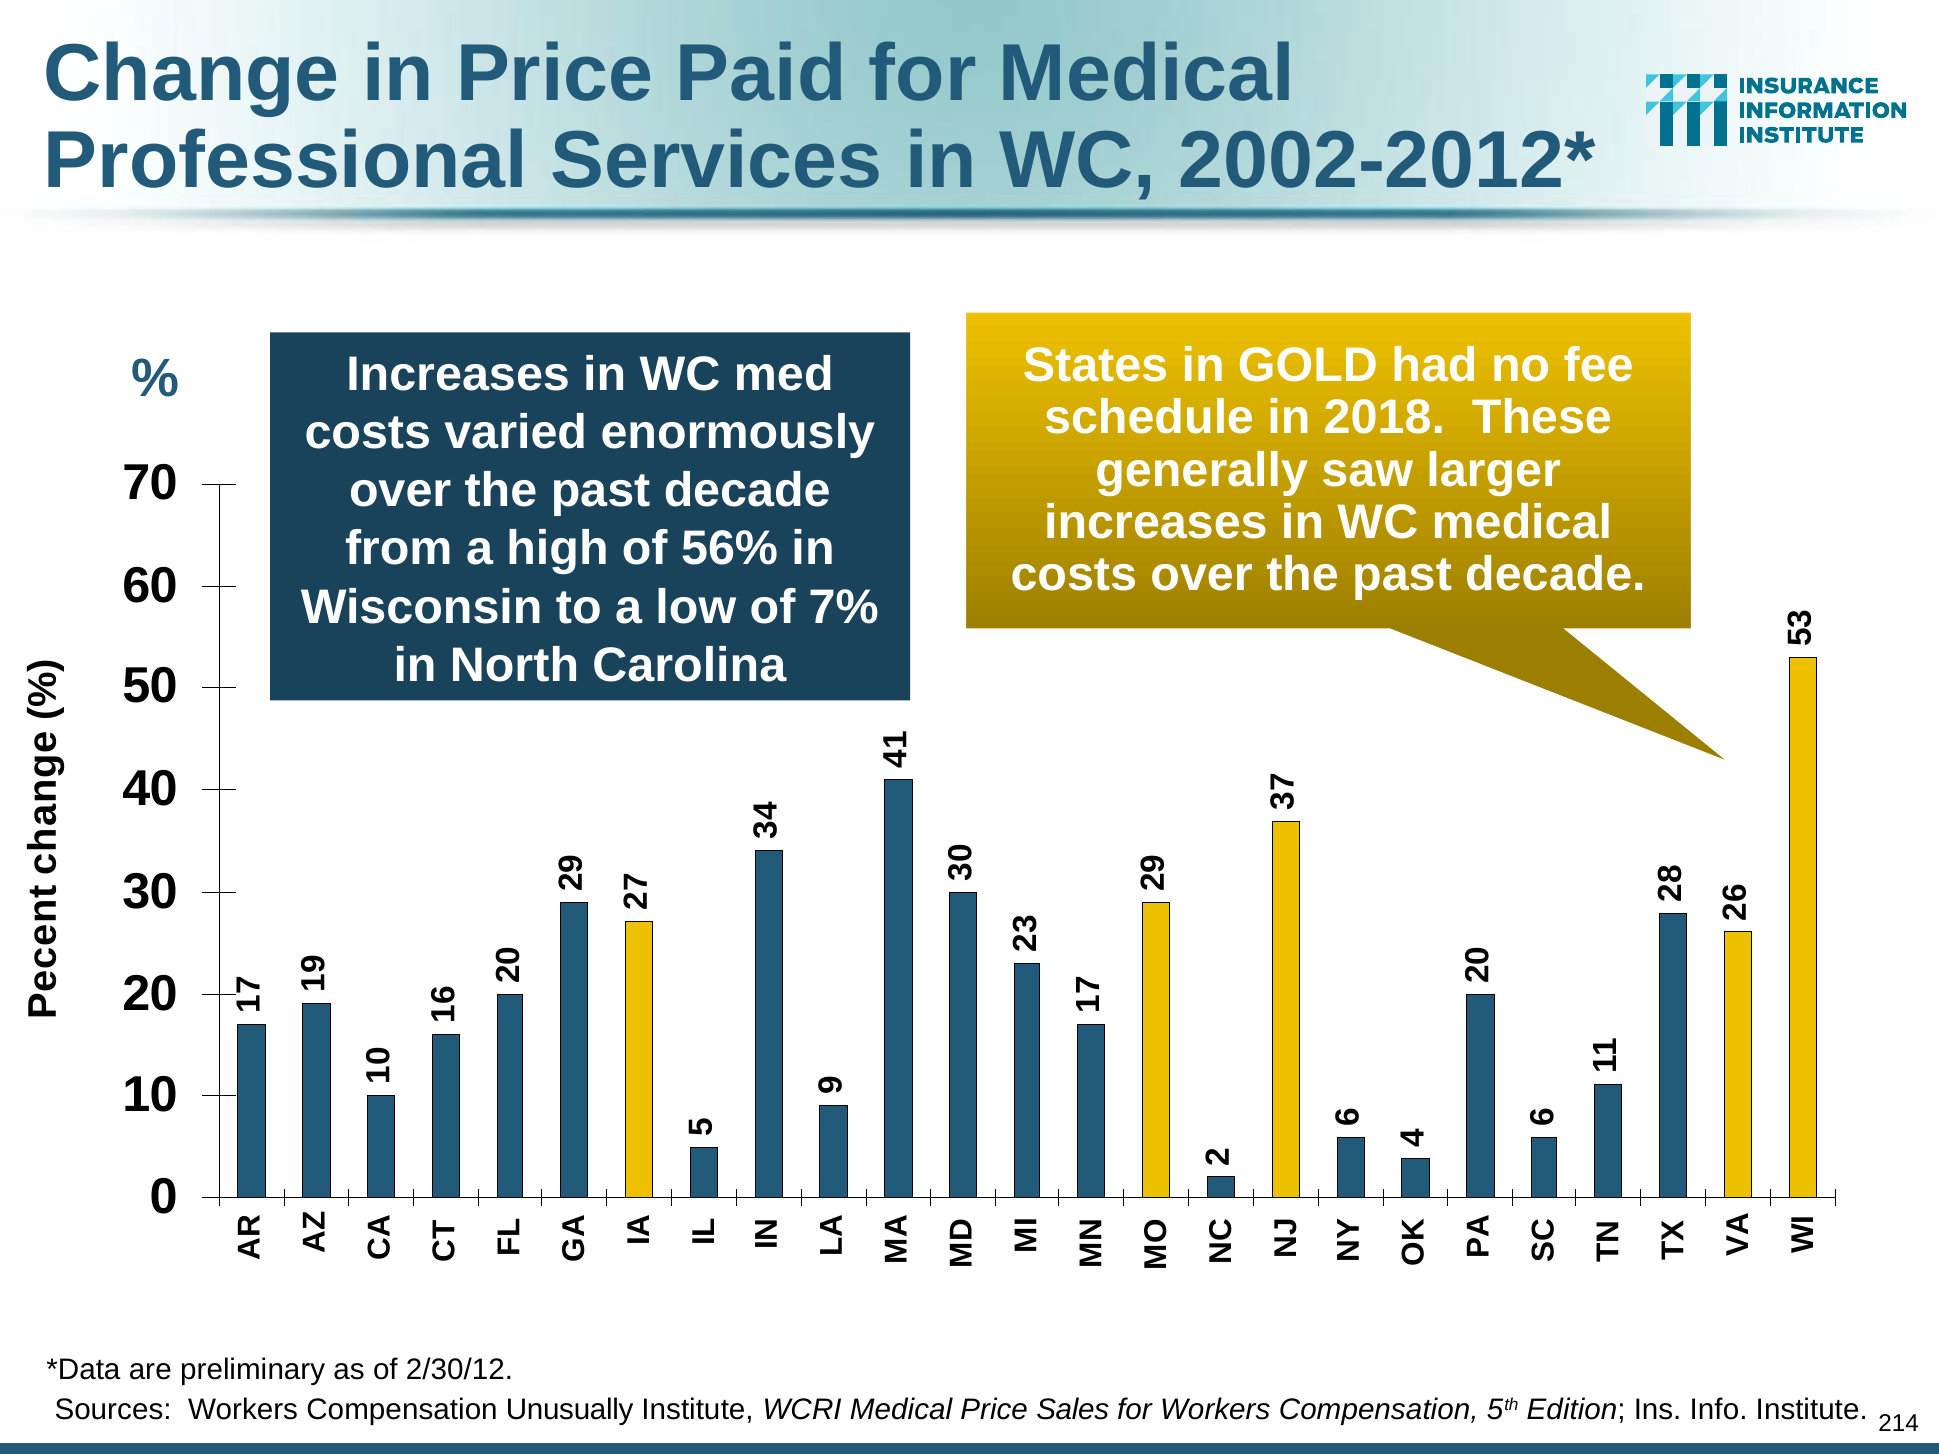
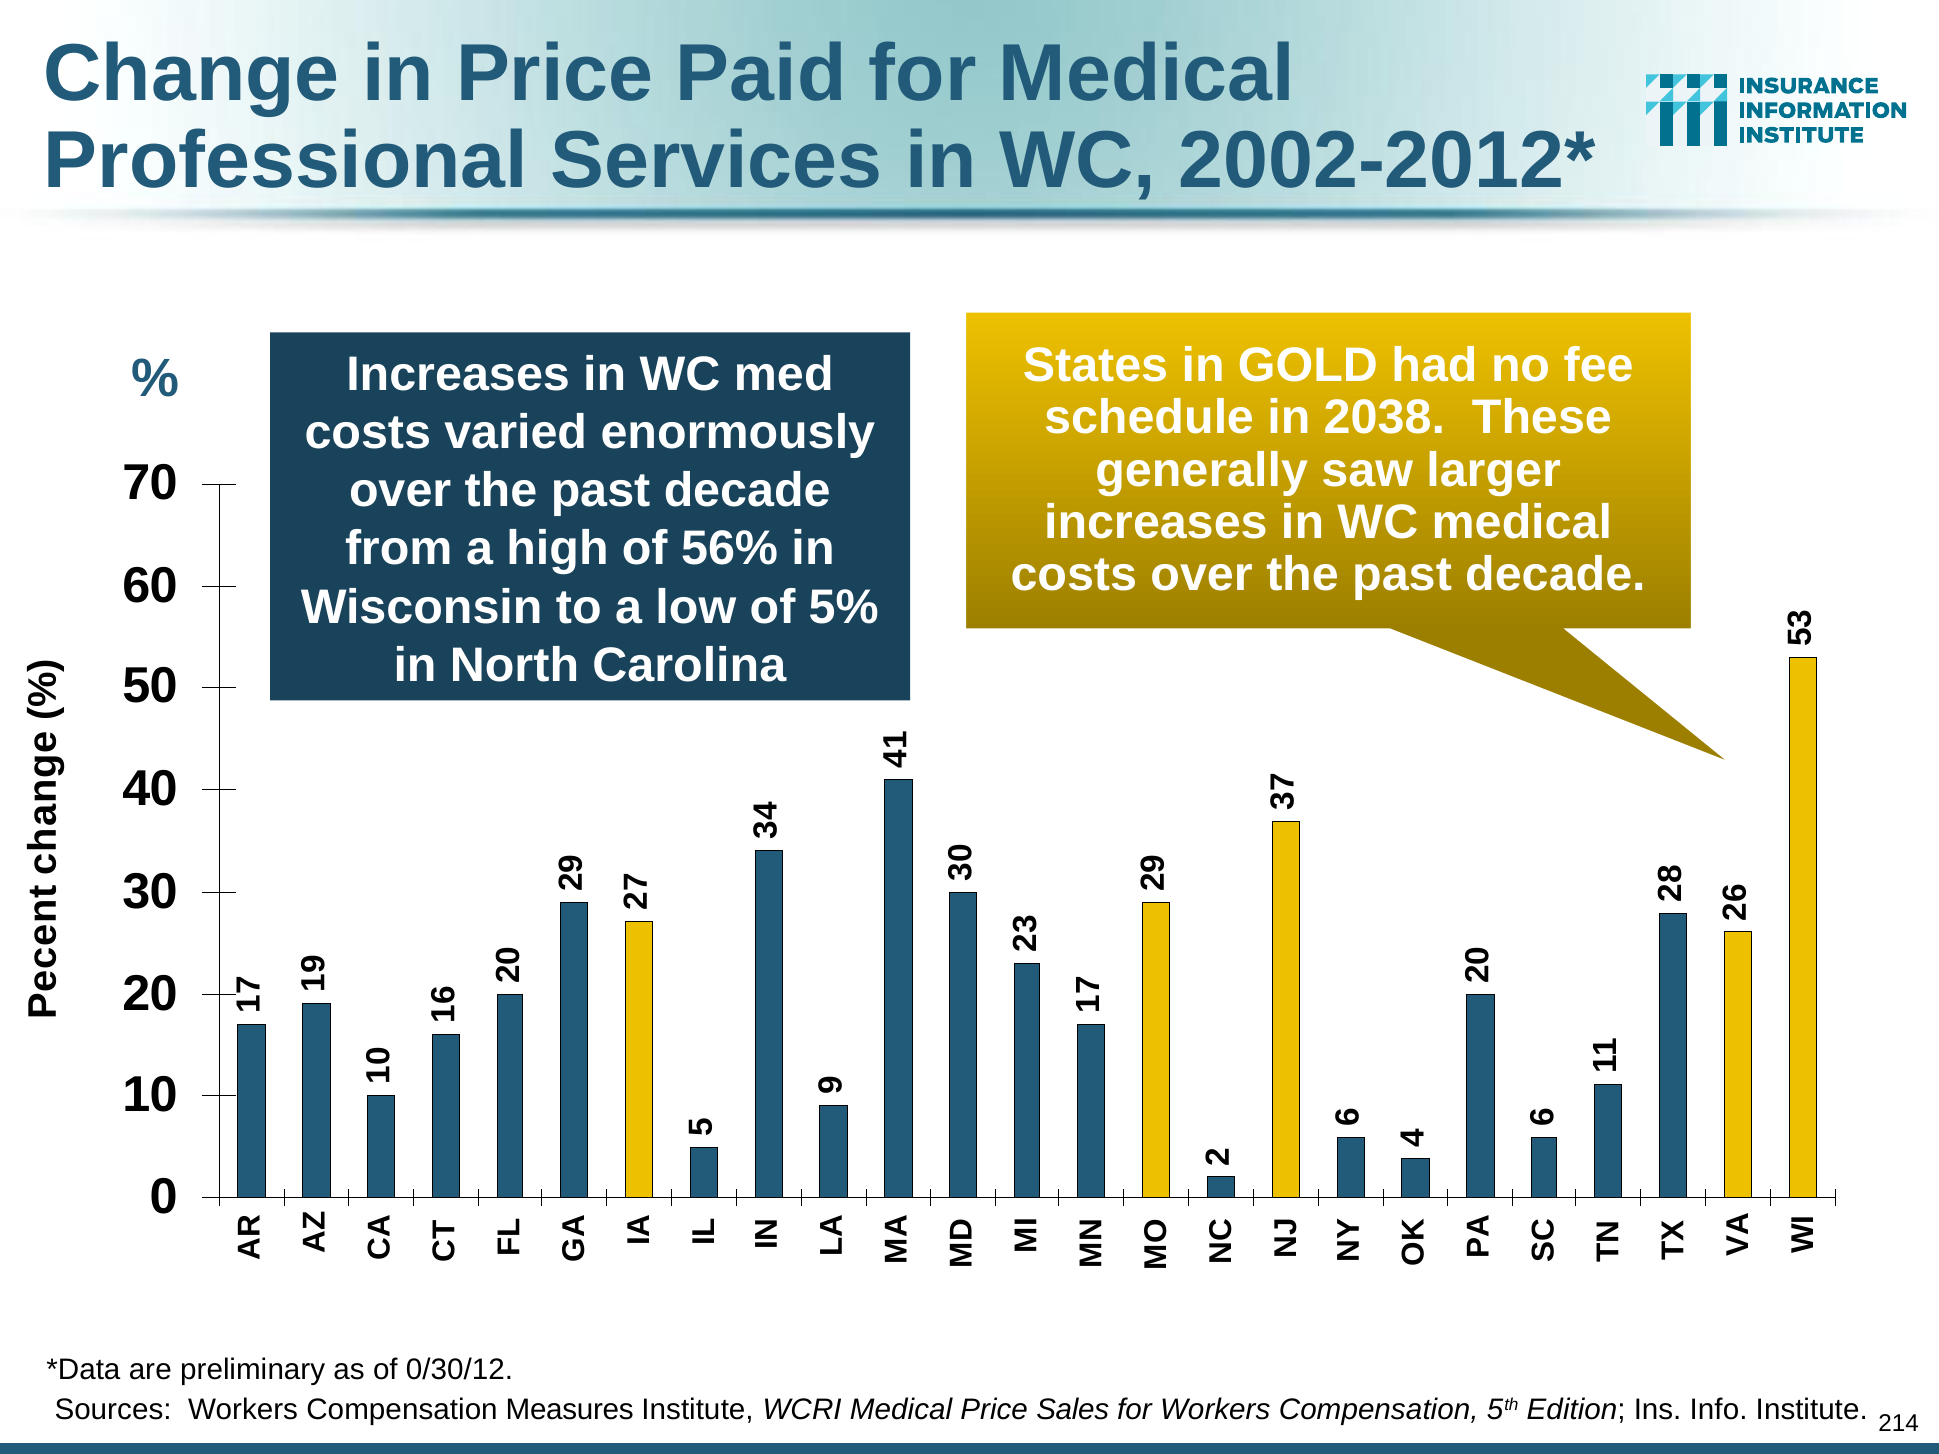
2018: 2018 -> 2038
7%: 7% -> 5%
2/30/12: 2/30/12 -> 0/30/12
Unusually: Unusually -> Measures
